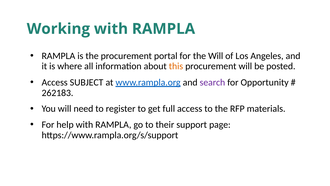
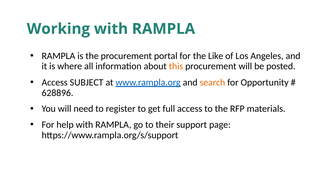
the Will: Will -> Like
search colour: purple -> orange
262183: 262183 -> 628896
